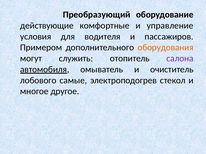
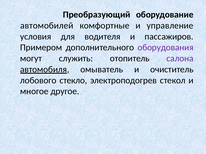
действующие: действующие -> автомобилей
оборудования colour: orange -> purple
самые: самые -> стекло
